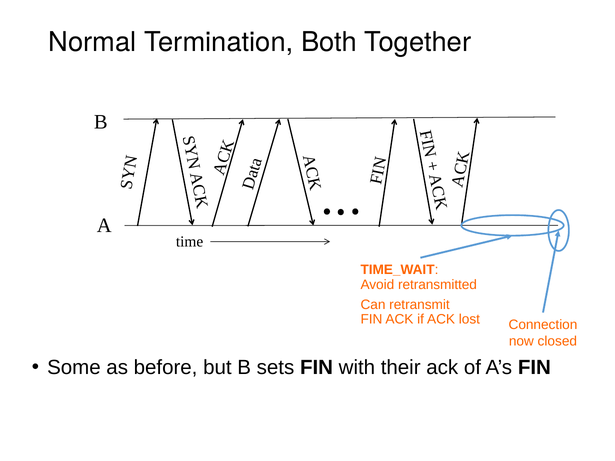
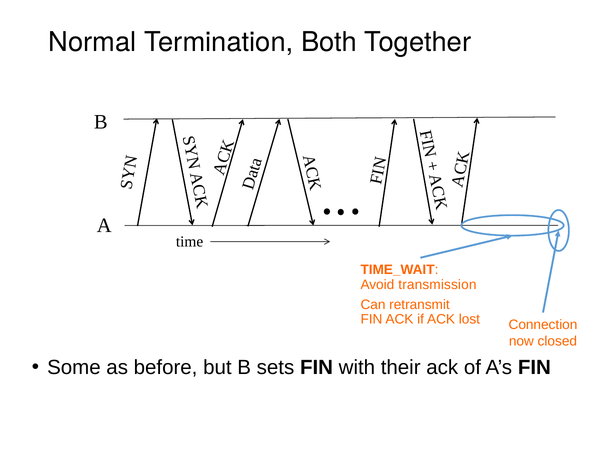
retransmitted: retransmitted -> transmission
